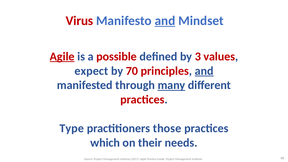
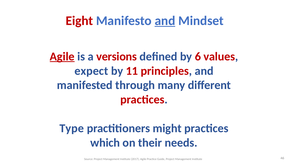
Virus: Virus -> Eight
possible: possible -> versions
3: 3 -> 6
70: 70 -> 11
and at (204, 71) underline: present -> none
many underline: present -> none
those: those -> might
